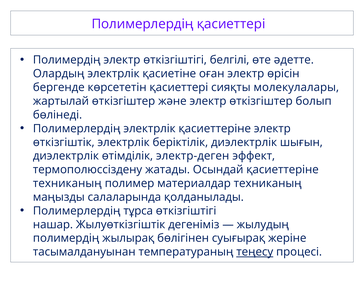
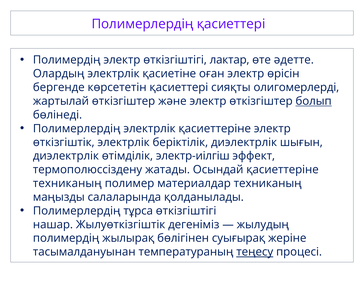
белгілі: белгілі -> лактар
молекулалары: молекулалары -> олигомерлерді
болып underline: none -> present
электр-деген: электр-деген -> электр-иілгіш
